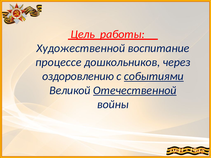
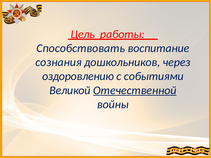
Художественной: Художественной -> Способствовать
процессе: процессе -> сознания
событиями underline: present -> none
